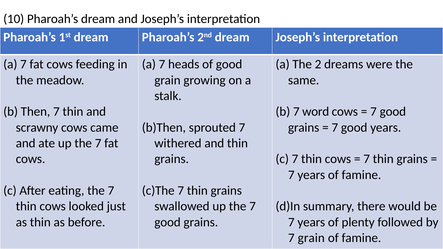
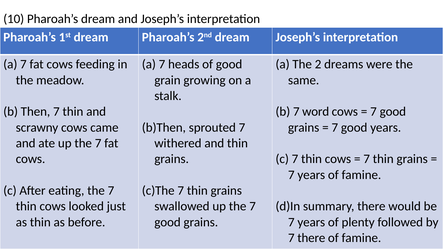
7 grain: grain -> there
